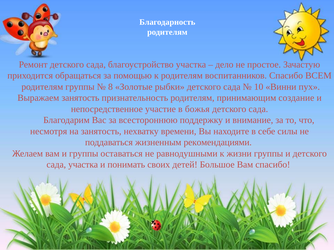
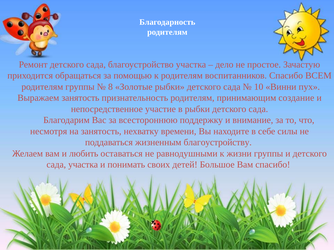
в божья: божья -> рыбки
рекомендациями: рекомендациями -> благоустройству
и группы: группы -> любить
